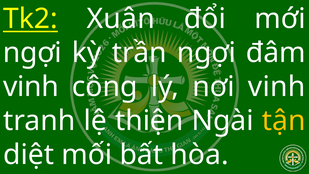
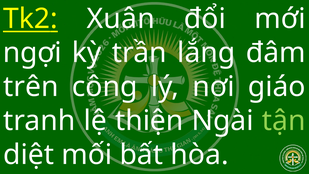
trần ngợi: ngợi -> lắng
vinh at (31, 87): vinh -> trên
nơi vinh: vinh -> giáo
tận colour: yellow -> light green
